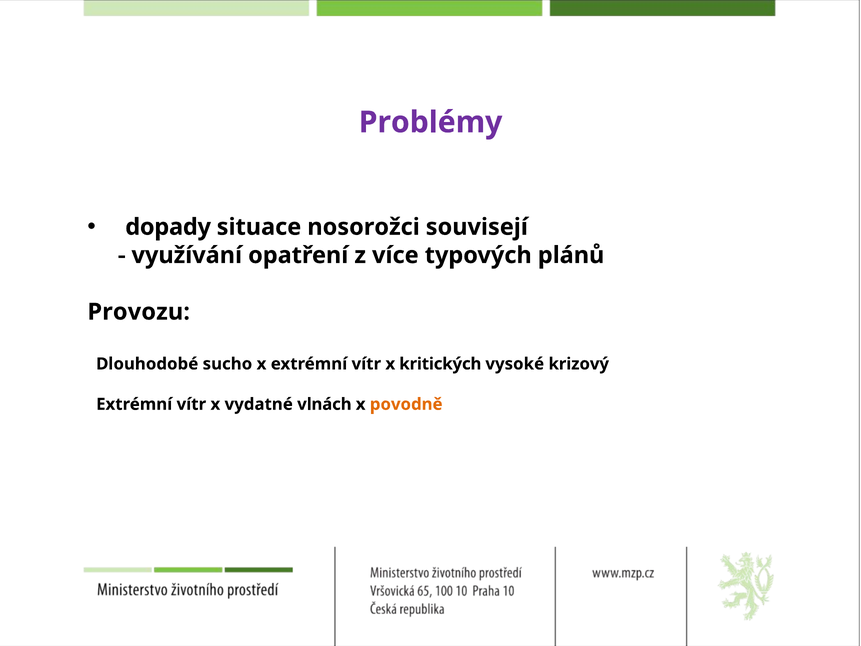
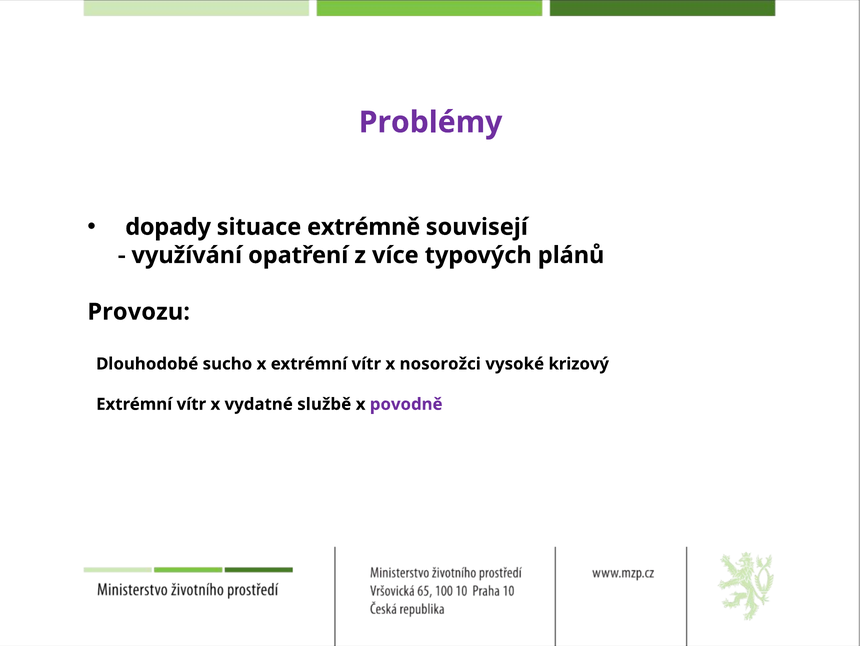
nosorožci: nosorožci -> extrémně
kritických: kritických -> nosorožci
vlnách: vlnách -> službě
povodně colour: orange -> purple
